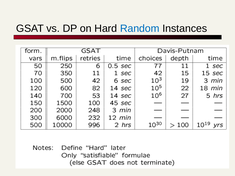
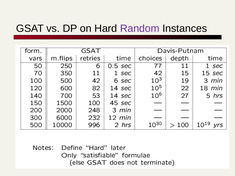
Random colour: blue -> purple
